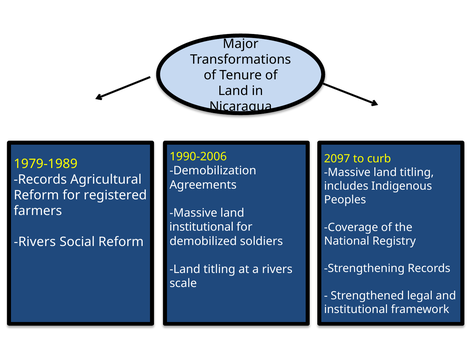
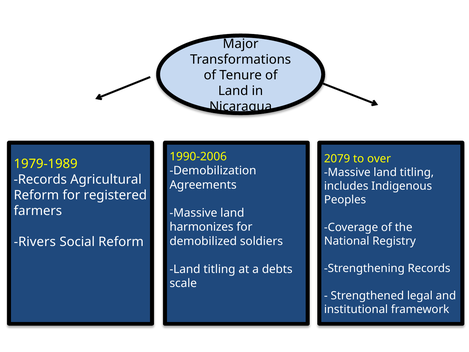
2097: 2097 -> 2079
curb: curb -> over
institutional at (202, 227): institutional -> harmonizes
a rivers: rivers -> debts
